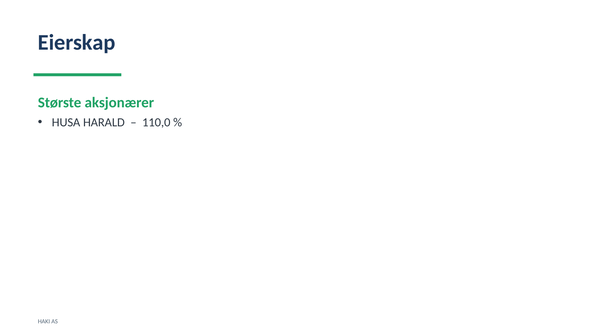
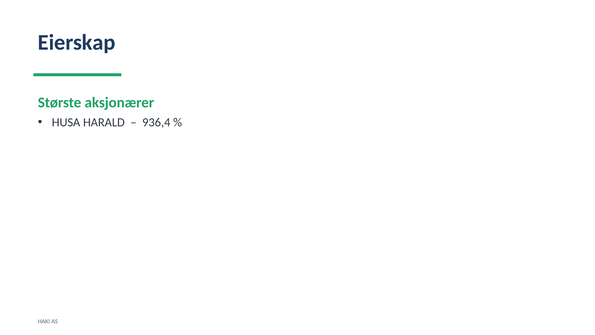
110,0: 110,0 -> 936,4
